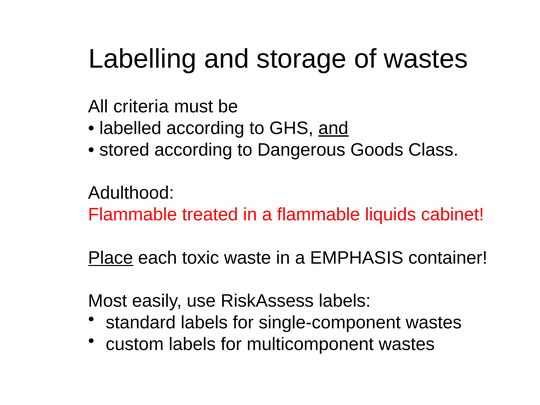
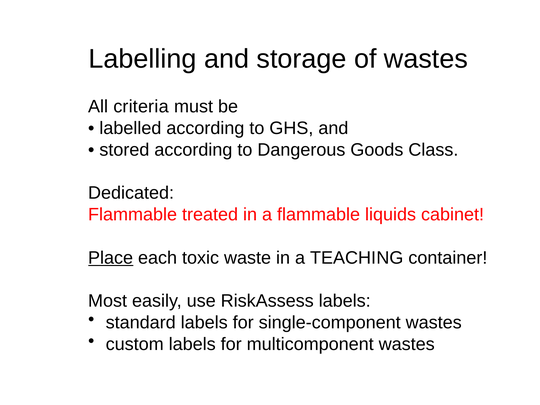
and at (333, 128) underline: present -> none
Adulthood: Adulthood -> Dedicated
EMPHASIS: EMPHASIS -> TEACHING
